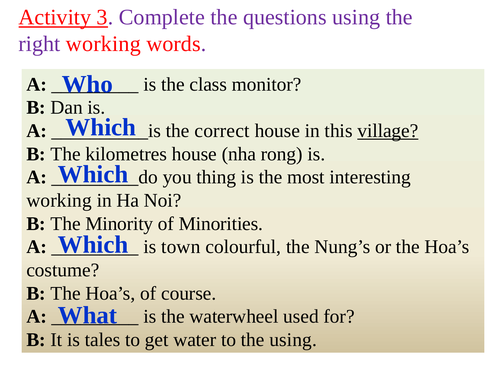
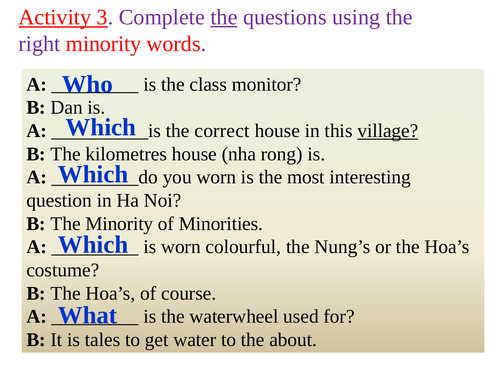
the at (224, 17) underline: none -> present
right working: working -> minority
you thing: thing -> worn
working at (59, 201): working -> question
is town: town -> worn
the using: using -> about
